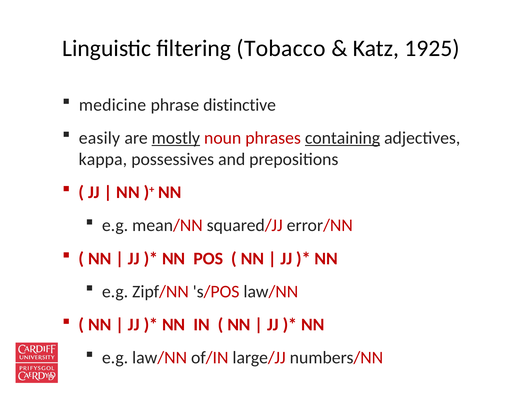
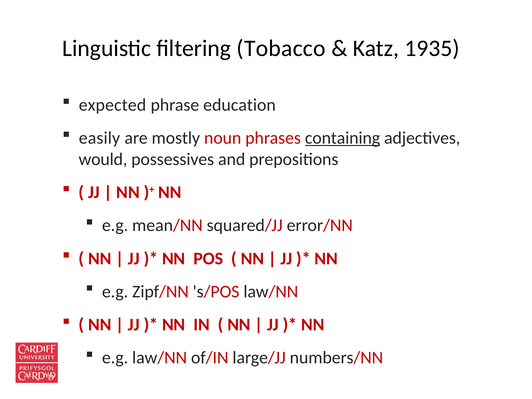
1925: 1925 -> 1935
medicine: medicine -> expected
distinctive: distinctive -> education
mostly underline: present -> none
kappa: kappa -> would
